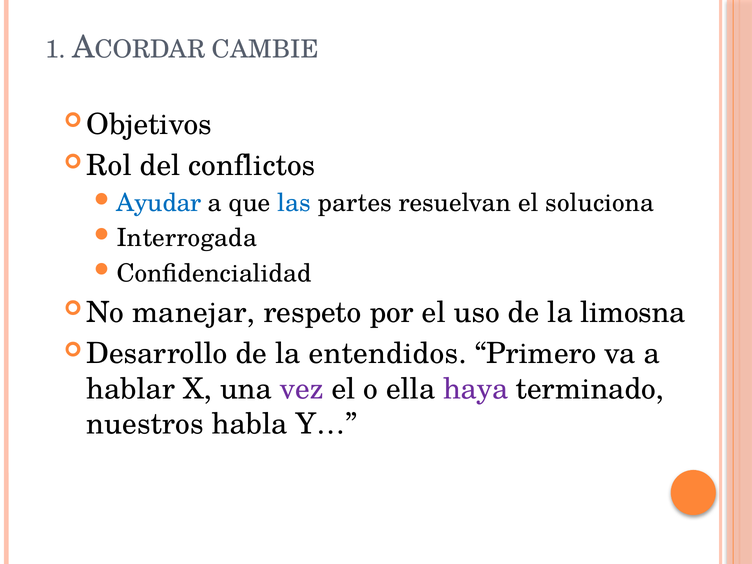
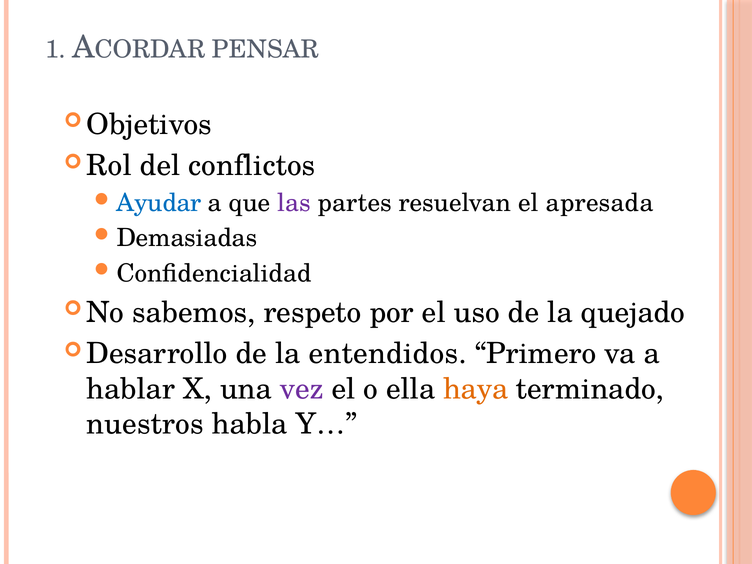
CAMBIE: CAMBIE -> PENSAR
las colour: blue -> purple
soluciona: soluciona -> apresada
Interrogada: Interrogada -> Demasiadas
manejar: manejar -> sabemos
limosna: limosna -> quejado
haya colour: purple -> orange
